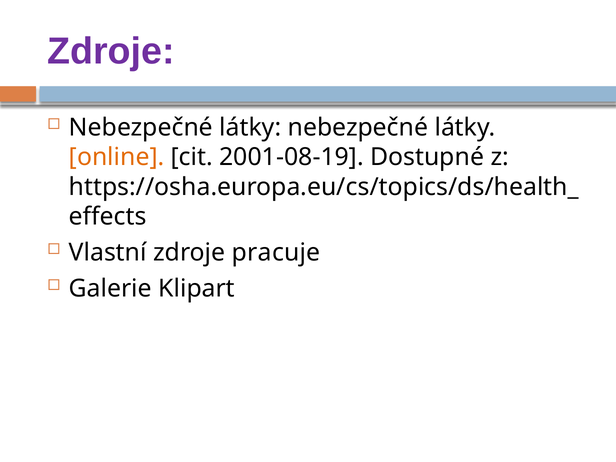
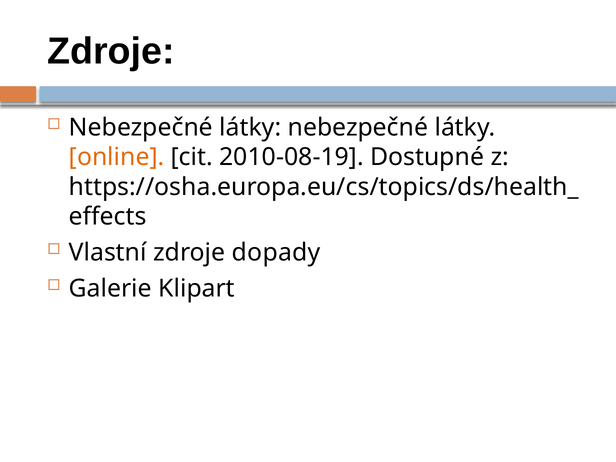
Zdroje at (111, 51) colour: purple -> black
2001-08-19: 2001-08-19 -> 2010-08-19
pracuje: pracuje -> dopady
